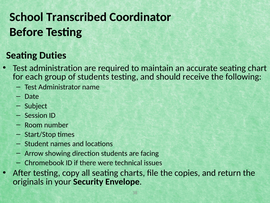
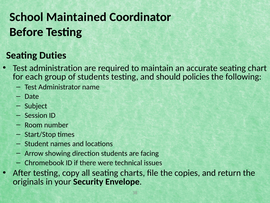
Transcribed: Transcribed -> Maintained
receive: receive -> policies
